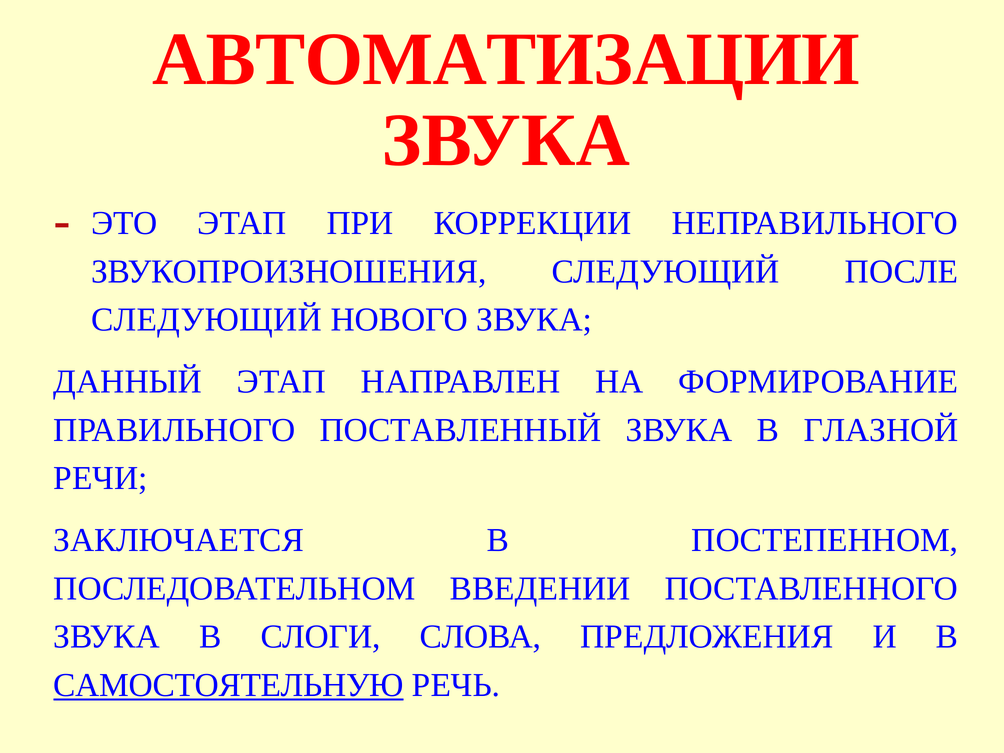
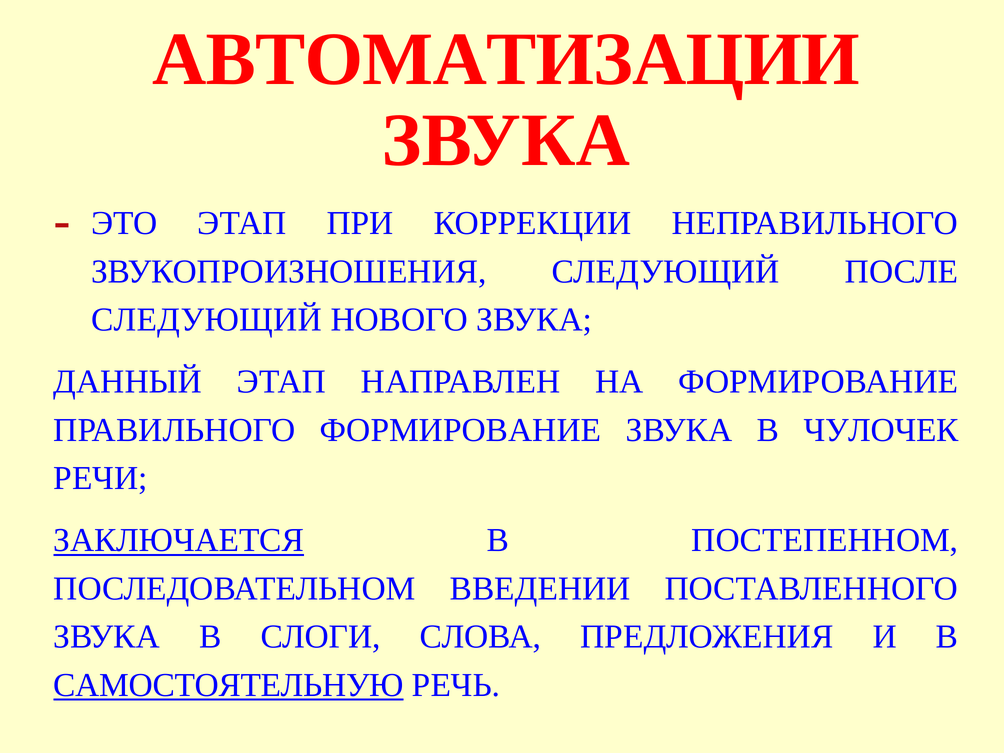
ПРАВИЛЬНОГО ПОСТАВЛЕННЫЙ: ПОСТАВЛЕННЫЙ -> ФОРМИРОВАНИЕ
ГЛАЗНОЙ: ГЛАЗНОЙ -> ЧУЛОЧЕК
ЗАКЛЮЧАЕТСЯ underline: none -> present
